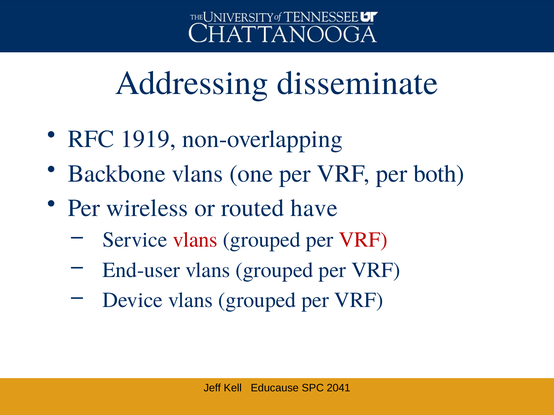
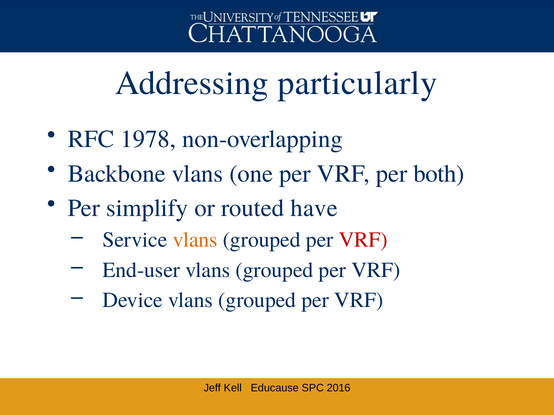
disseminate: disseminate -> particularly
1919: 1919 -> 1978
wireless: wireless -> simplify
vlans at (195, 240) colour: red -> orange
2041: 2041 -> 2016
